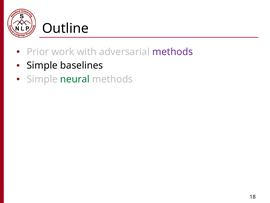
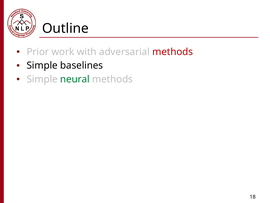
methods at (173, 52) colour: purple -> red
